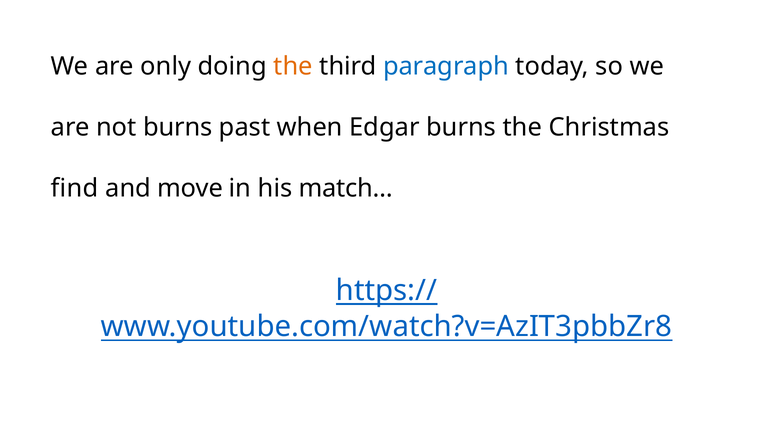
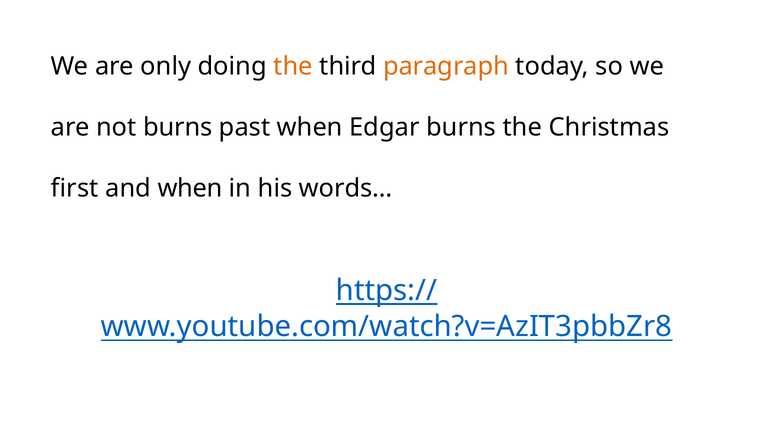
paragraph colour: blue -> orange
find: find -> first
and move: move -> when
match…: match… -> words…
